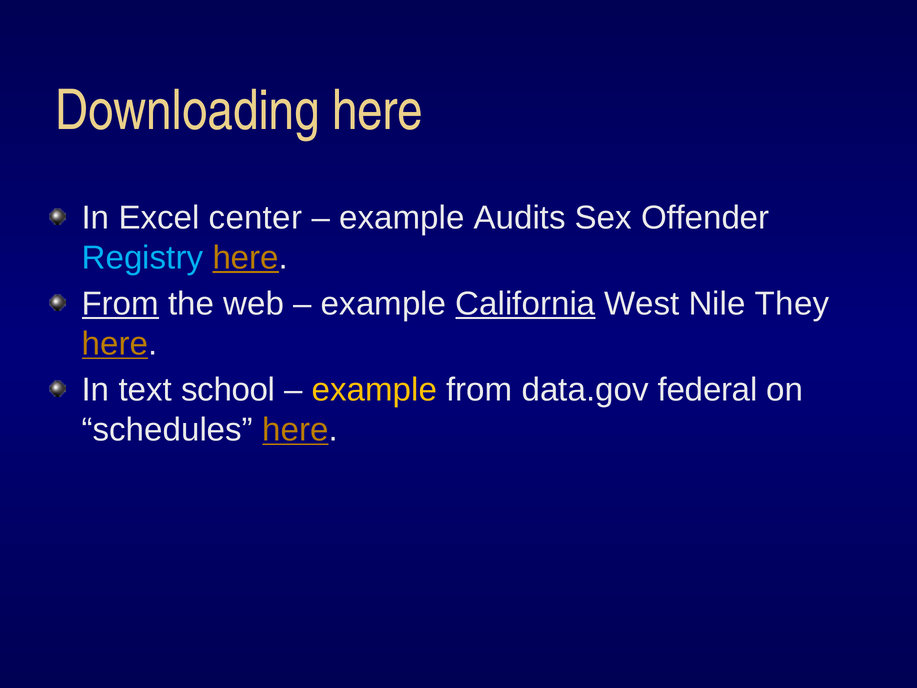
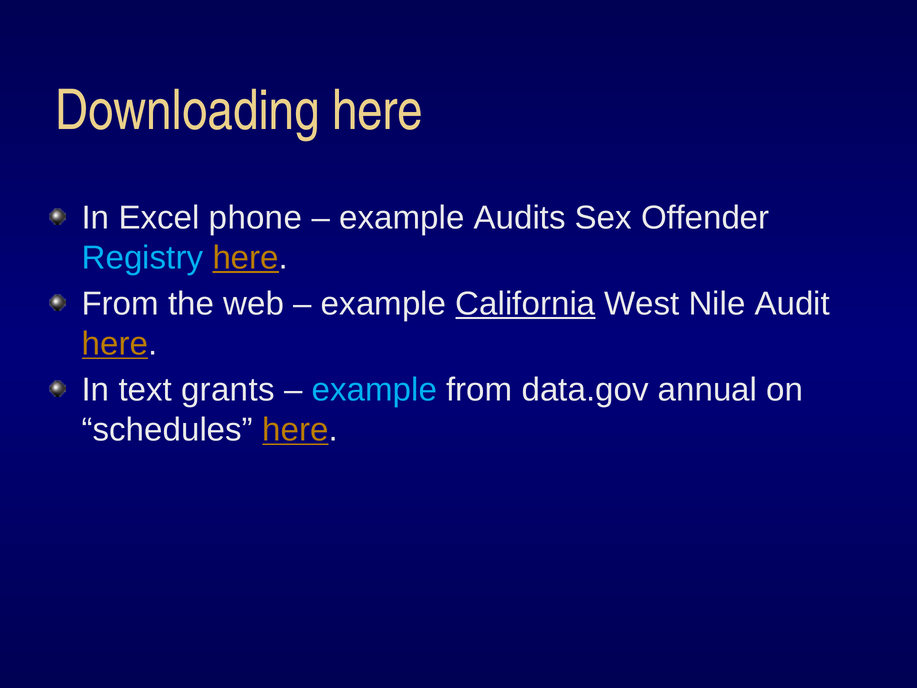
center: center -> phone
From at (120, 304) underline: present -> none
They: They -> Audit
school: school -> grants
example at (374, 390) colour: yellow -> light blue
federal: federal -> annual
